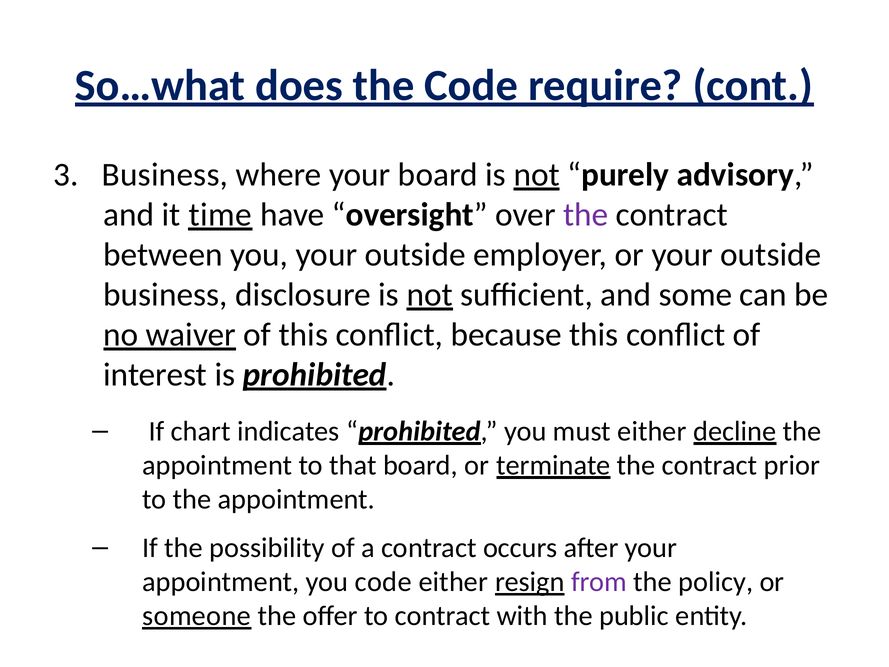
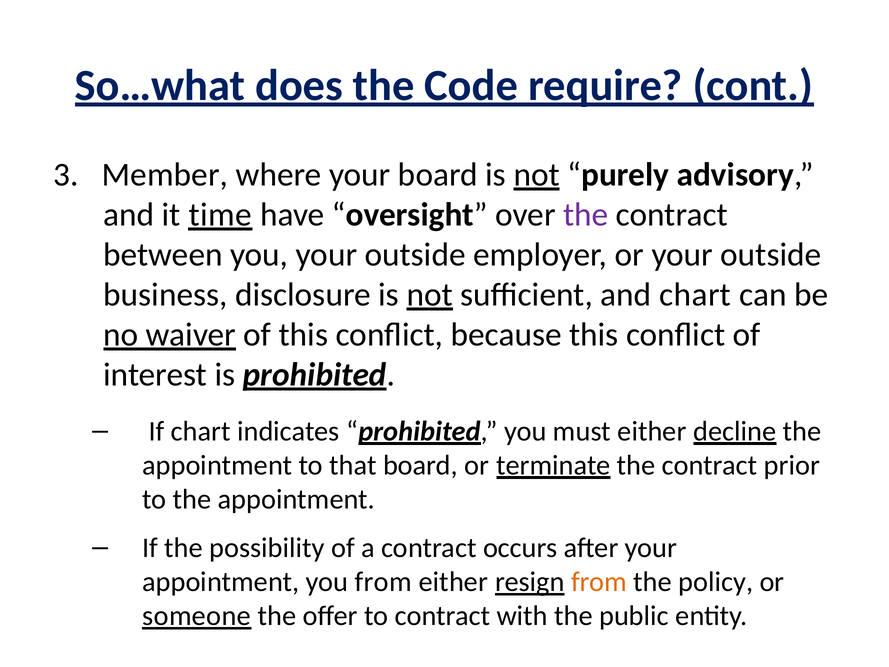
3 Business: Business -> Member
and some: some -> chart
you code: code -> from
from at (599, 582) colour: purple -> orange
